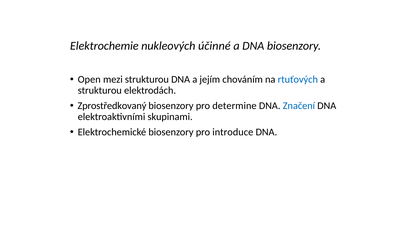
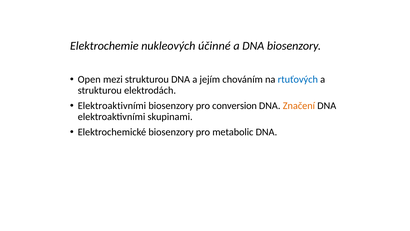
Zprostředkovaný at (112, 106): Zprostředkovaný -> Elektroaktivními
determine: determine -> conversion
Značení colour: blue -> orange
introduce: introduce -> metabolic
